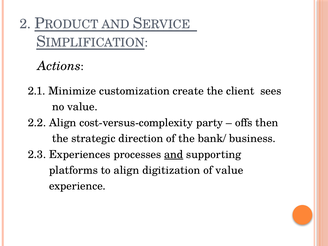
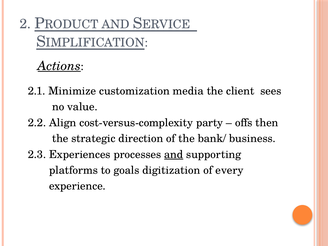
Actions underline: none -> present
create: create -> media
to align: align -> goals
of value: value -> every
